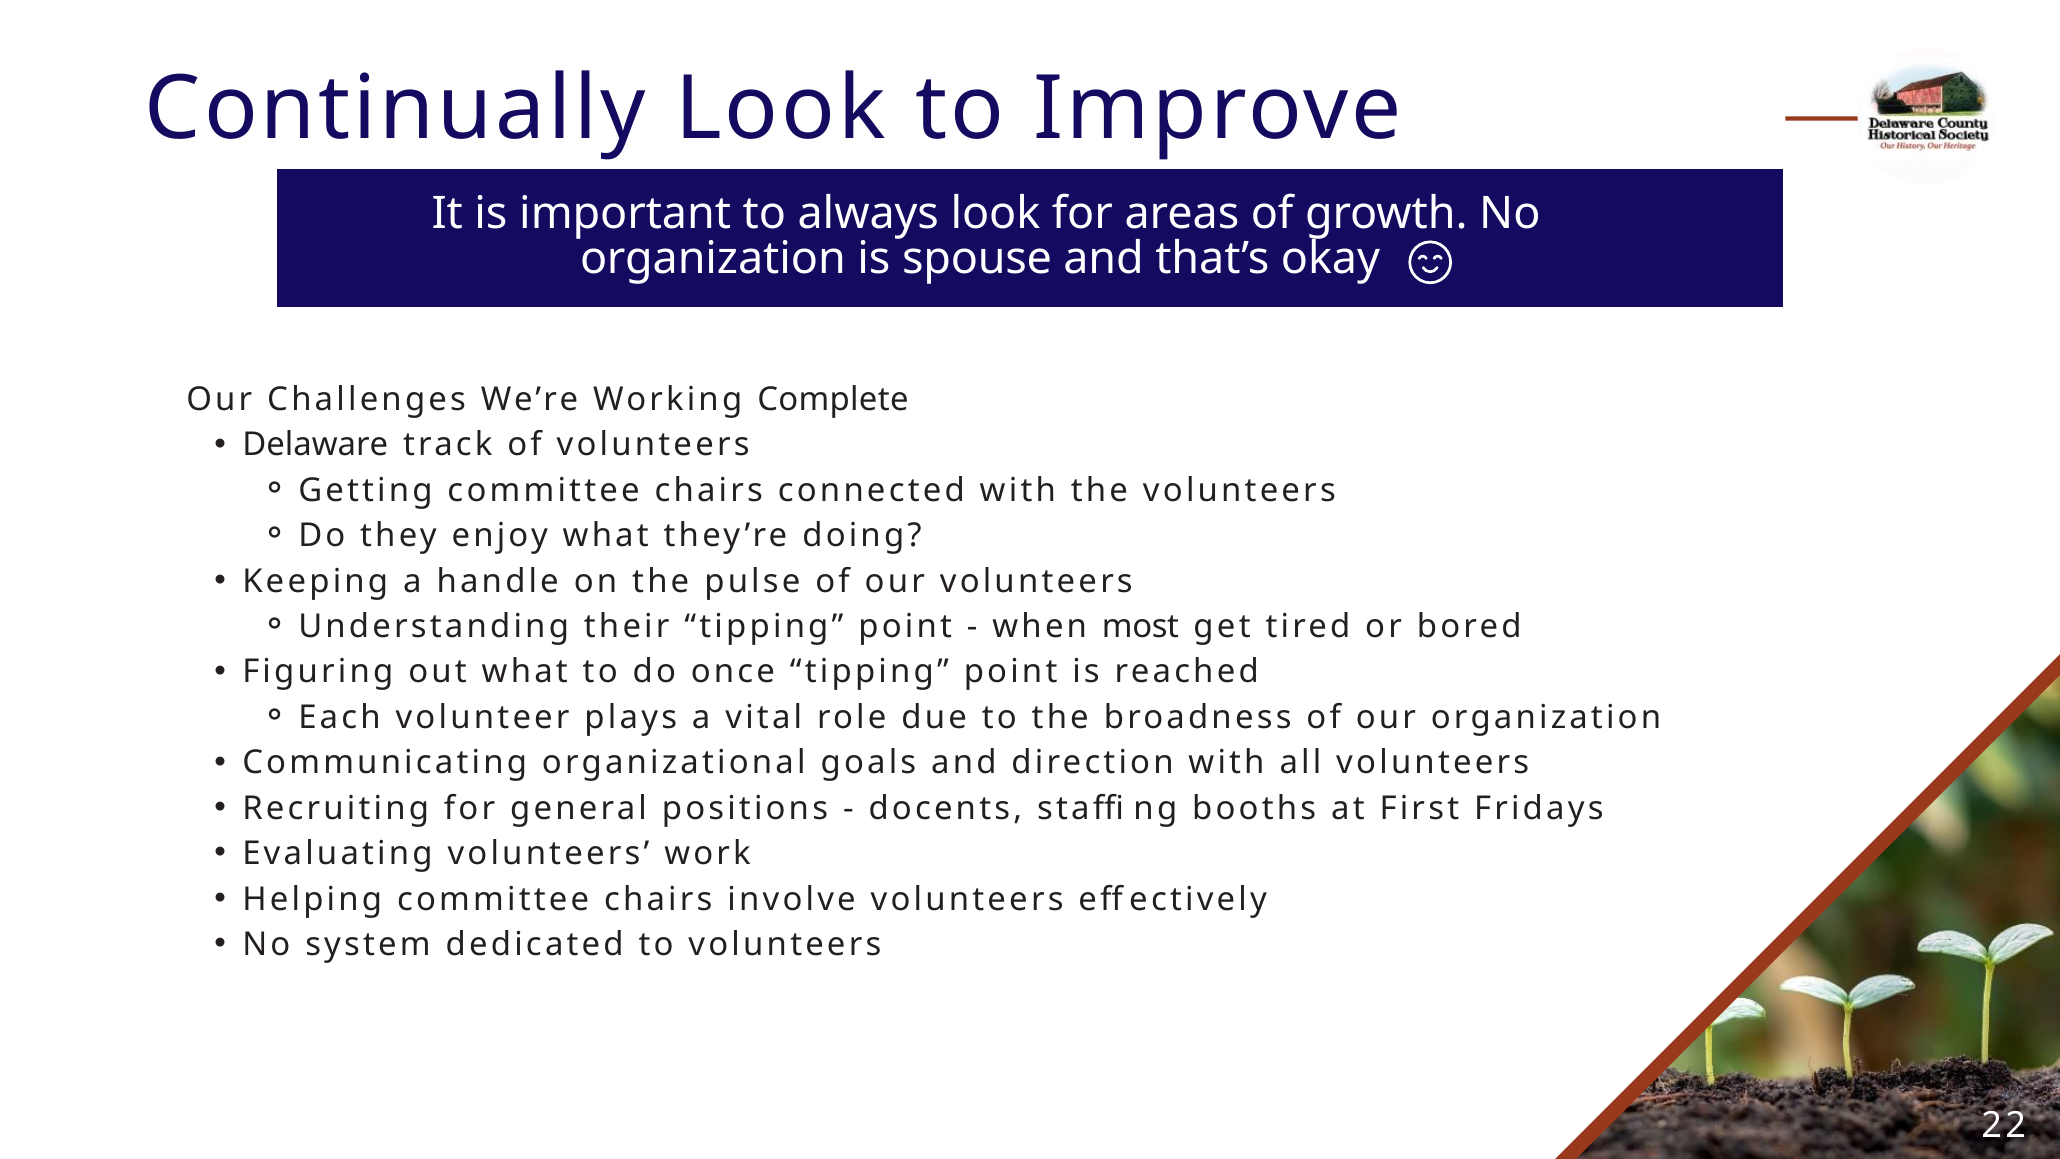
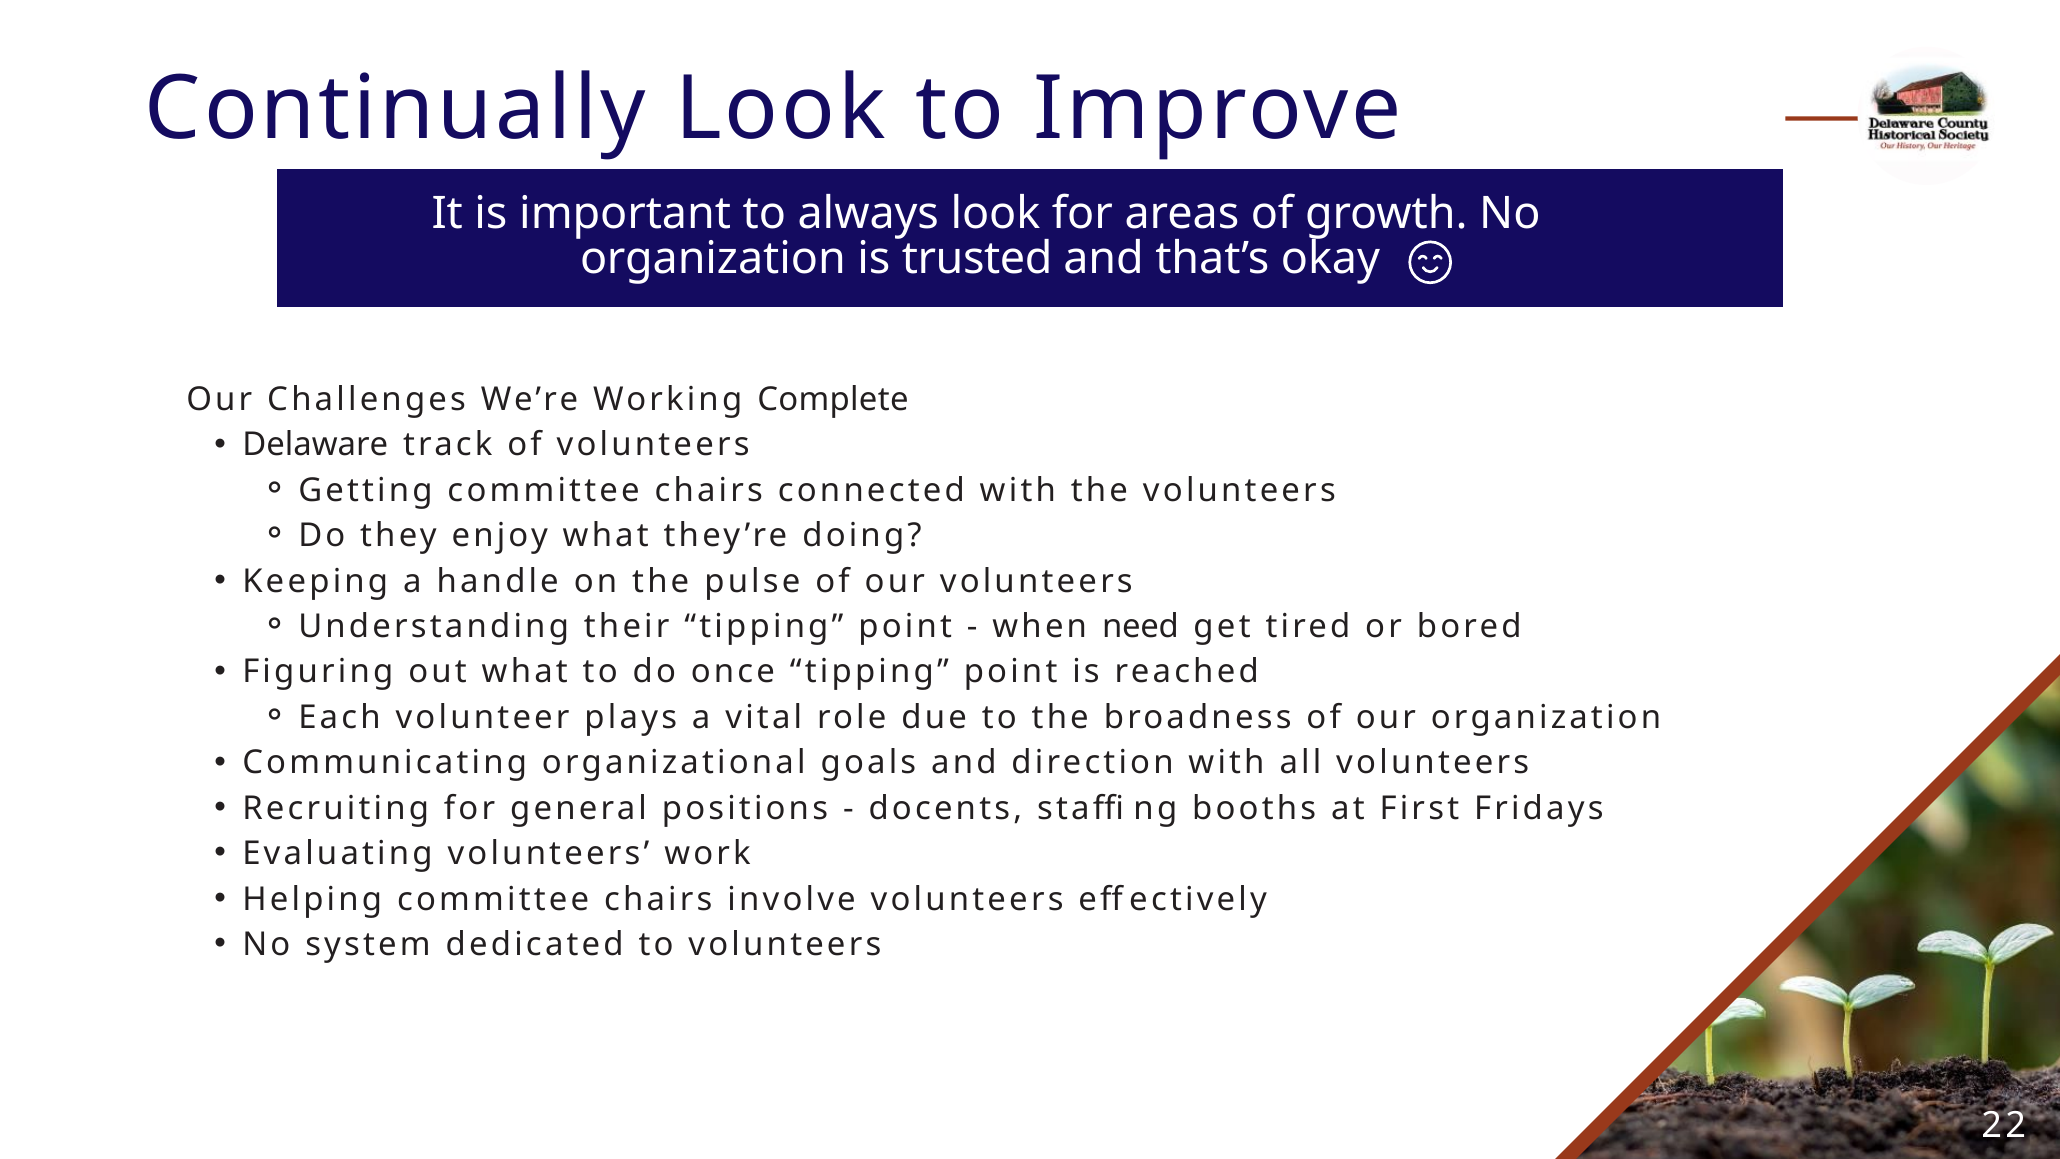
spouse: spouse -> trusted
most: most -> need
